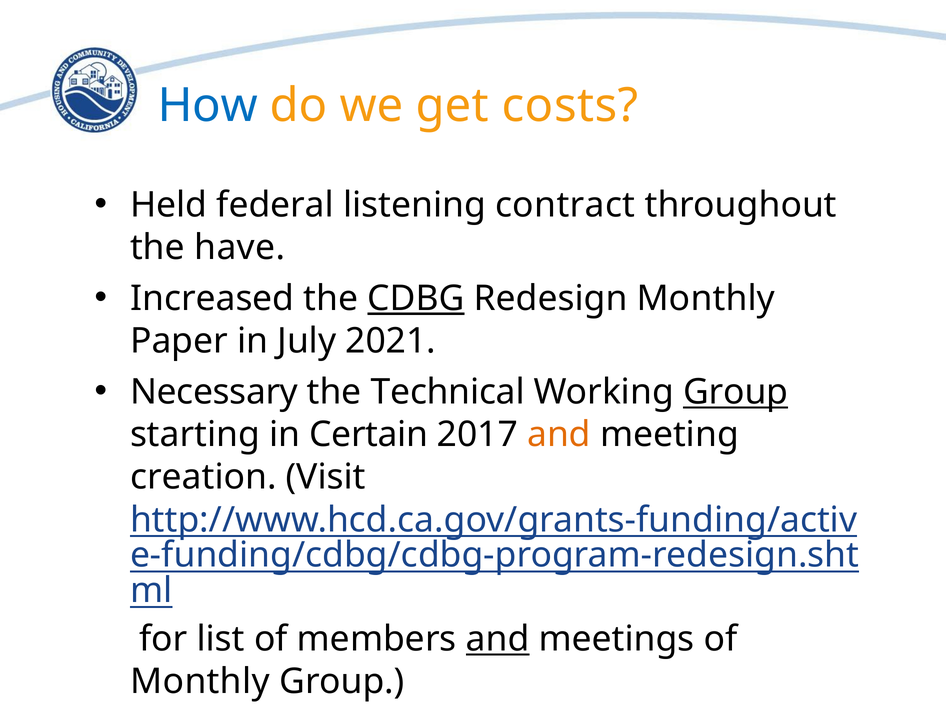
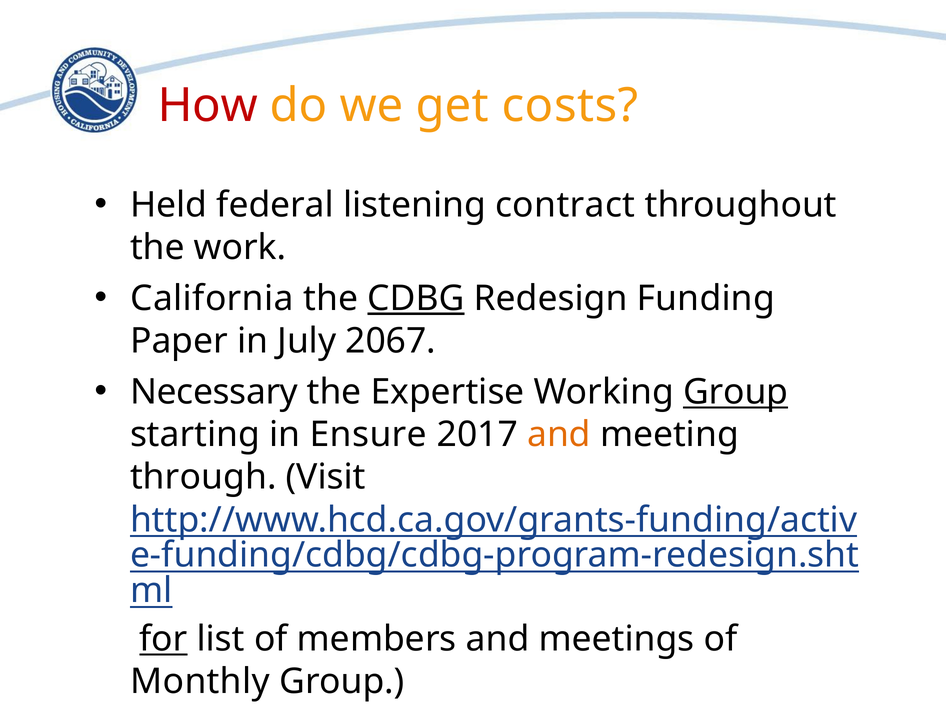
How colour: blue -> red
have: have -> work
Increased: Increased -> California
Redesign Monthly: Monthly -> Funding
2021: 2021 -> 2067
Technical: Technical -> Expertise
Certain: Certain -> Ensure
creation: creation -> through
for underline: none -> present
and at (498, 640) underline: present -> none
